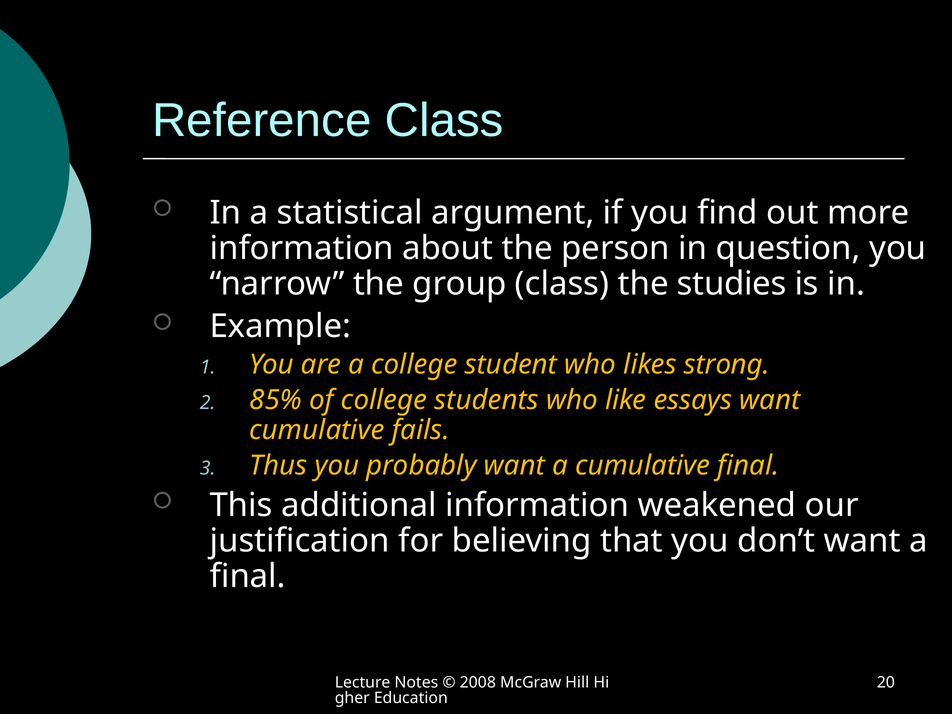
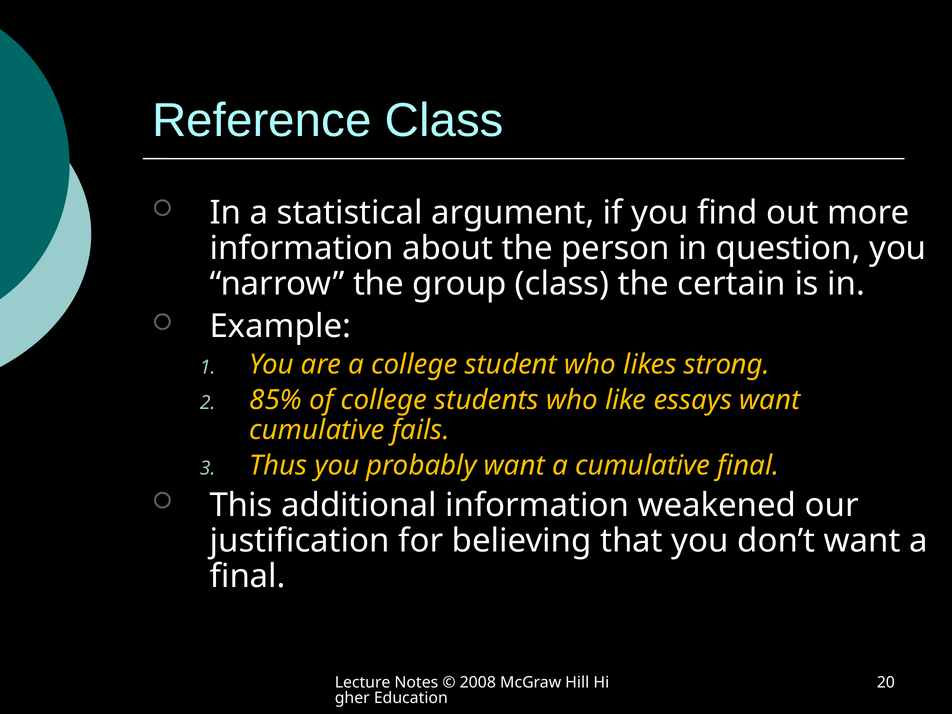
studies: studies -> certain
